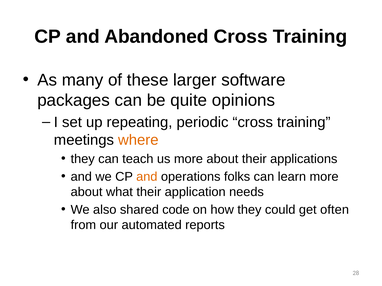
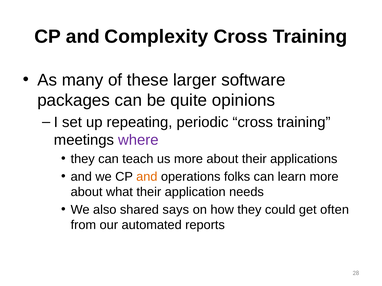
Abandoned: Abandoned -> Complexity
where colour: orange -> purple
code: code -> says
